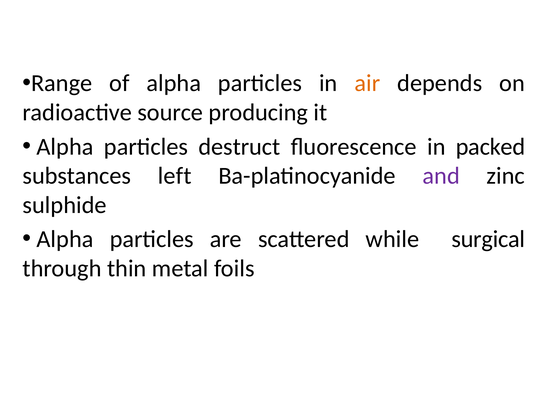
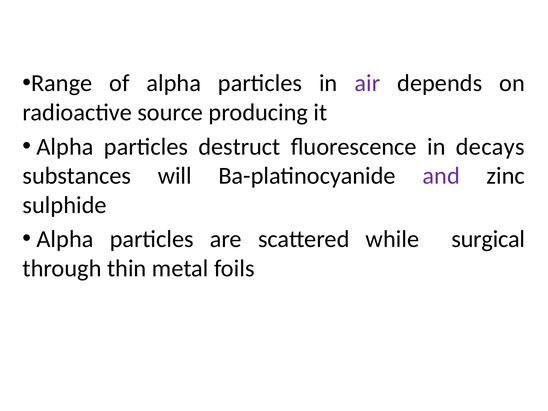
air colour: orange -> purple
packed: packed -> decays
left: left -> will
